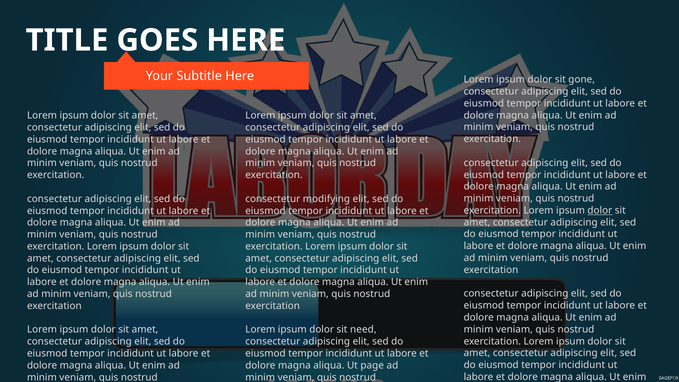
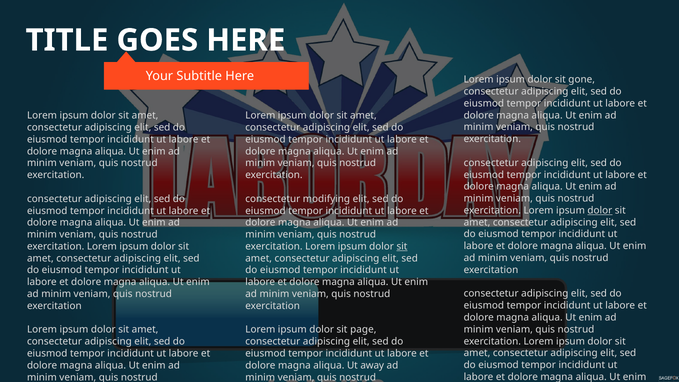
sit at (402, 246) underline: none -> present
need: need -> page
page: page -> away
